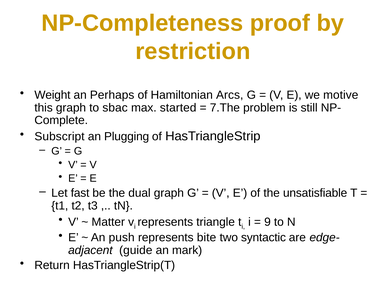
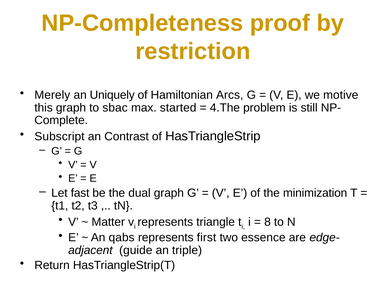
Weight: Weight -> Merely
Perhaps: Perhaps -> Uniquely
7.The: 7.The -> 4.The
Plugging: Plugging -> Contrast
unsatisfiable: unsatisfiable -> minimization
9: 9 -> 8
push: push -> qabs
bite: bite -> first
syntactic: syntactic -> essence
mark: mark -> triple
